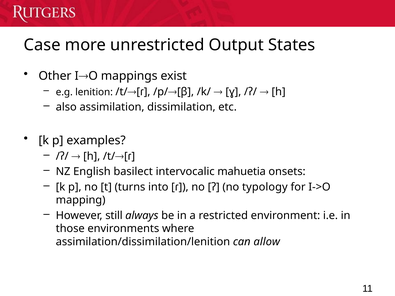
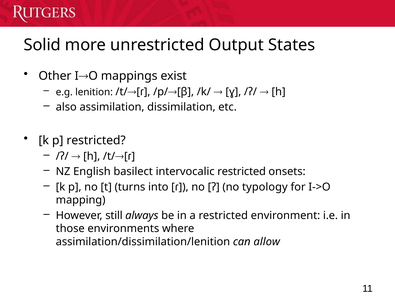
Case: Case -> Solid
p examples: examples -> restricted
intervocalic mahuetia: mahuetia -> restricted
